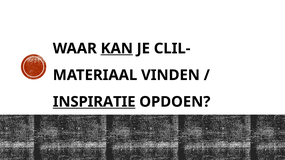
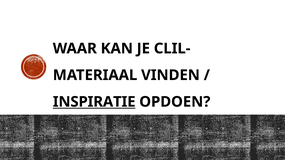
KAN underline: present -> none
